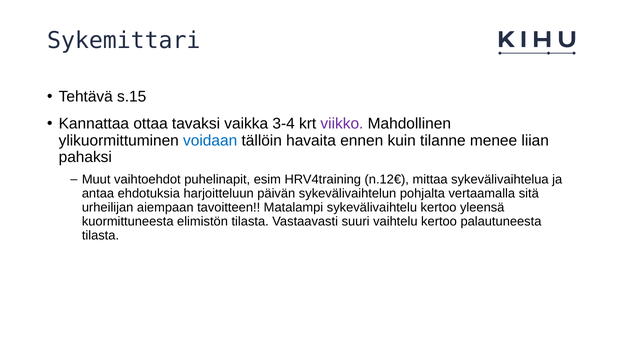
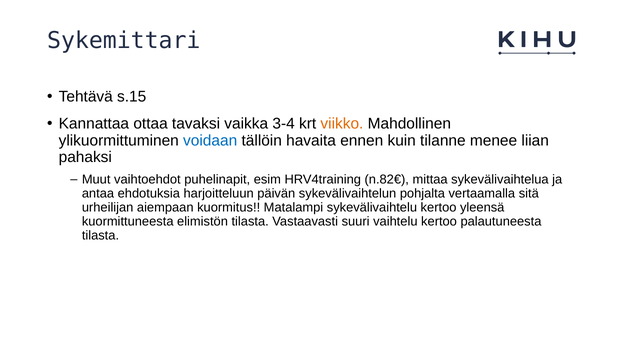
viikko colour: purple -> orange
n.12€: n.12€ -> n.82€
tavoitteen: tavoitteen -> kuormitus
